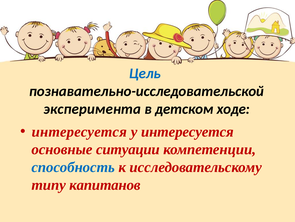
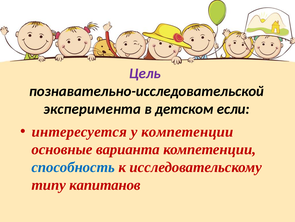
Цель colour: blue -> purple
ходе: ходе -> если
у интересуется: интересуется -> компетенции
ситуации: ситуации -> варианта
